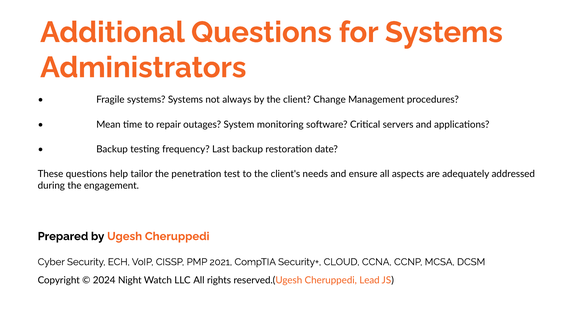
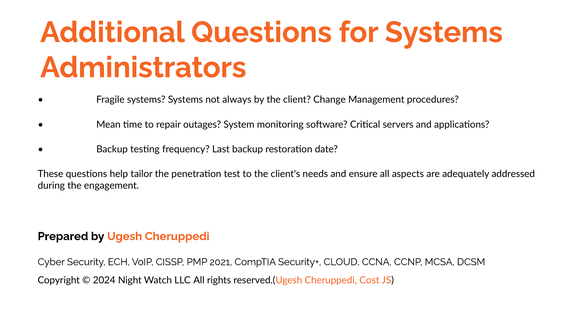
Lead: Lead -> Cost
